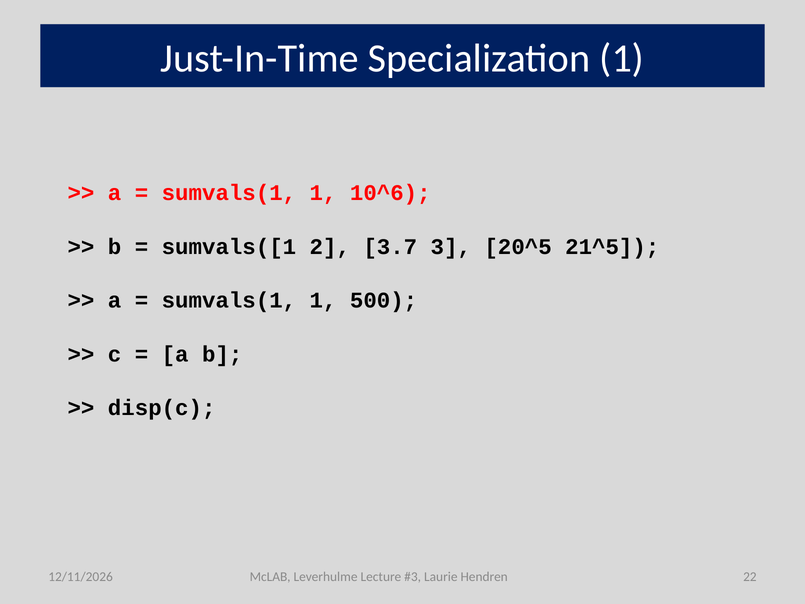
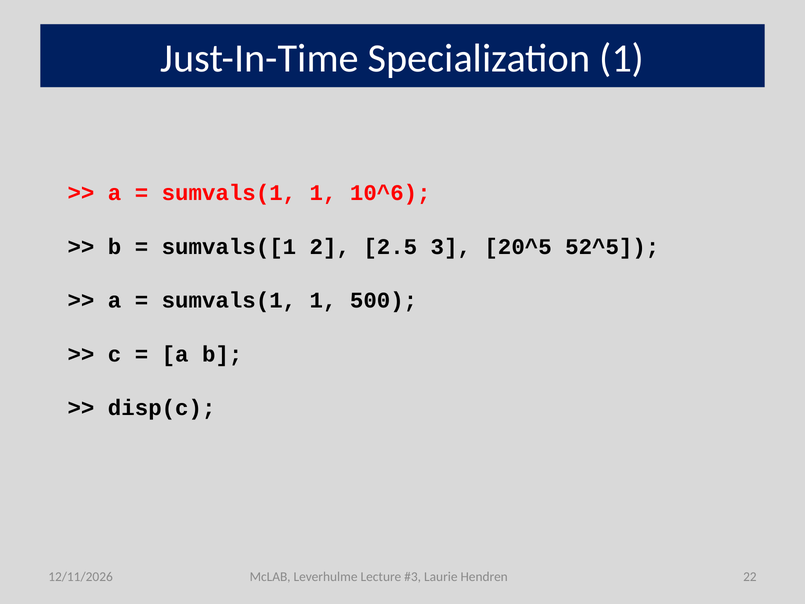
3.7: 3.7 -> 2.5
21^5: 21^5 -> 52^5
